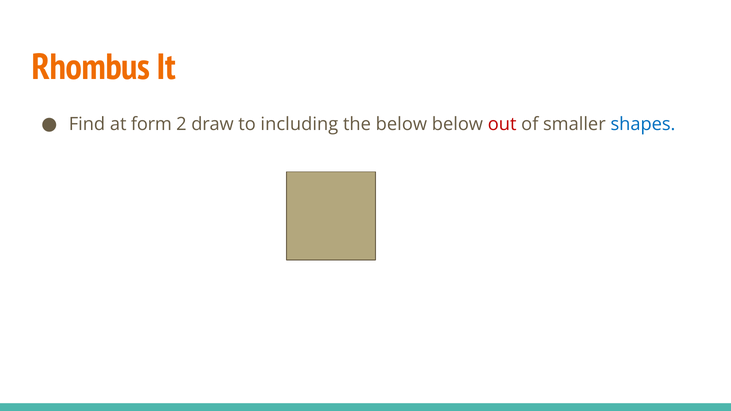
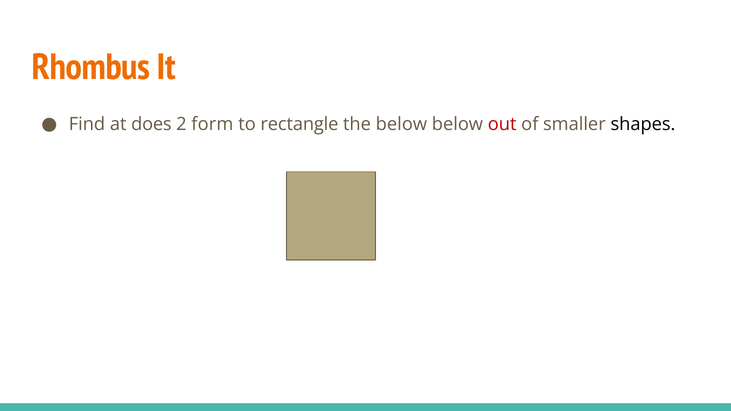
form: form -> does
draw: draw -> form
including: including -> rectangle
shapes colour: blue -> black
